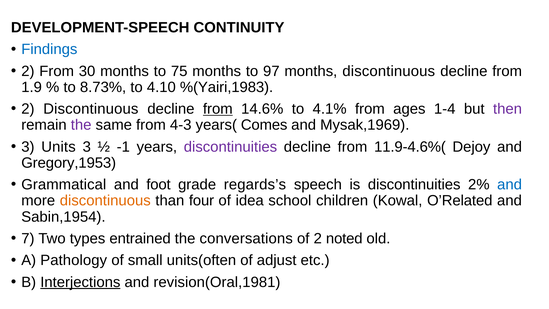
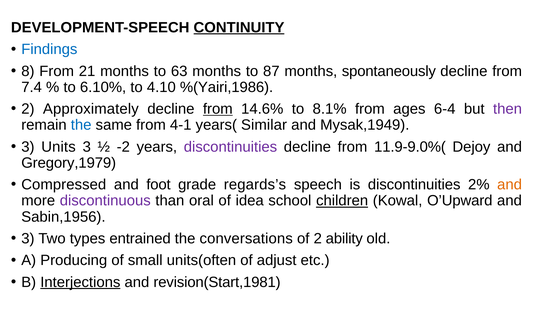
CONTINUITY underline: none -> present
2 at (28, 71): 2 -> 8
30: 30 -> 21
75: 75 -> 63
97: 97 -> 87
months discontinuous: discontinuous -> spontaneously
1.9: 1.9 -> 7.4
8.73%: 8.73% -> 6.10%
%(Yairi,1983: %(Yairi,1983 -> %(Yairi,1986
2 Discontinuous: Discontinuous -> Approximately
4.1%: 4.1% -> 8.1%
1-4: 1-4 -> 6-4
the at (81, 125) colour: purple -> blue
4-3: 4-3 -> 4-1
Comes: Comes -> Similar
Mysak,1969: Mysak,1969 -> Mysak,1949
-1: -1 -> -2
11.9-4.6%(: 11.9-4.6%( -> 11.9-9.0%(
Gregory,1953: Gregory,1953 -> Gregory,1979
Grammatical: Grammatical -> Compressed
and at (510, 185) colour: blue -> orange
discontinuous at (105, 201) colour: orange -> purple
four: four -> oral
children underline: none -> present
O’Related: O’Related -> O’Upward
Sabin,1954: Sabin,1954 -> Sabin,1956
7 at (28, 238): 7 -> 3
noted: noted -> ability
Pathology: Pathology -> Producing
revision(Oral,1981: revision(Oral,1981 -> revision(Start,1981
